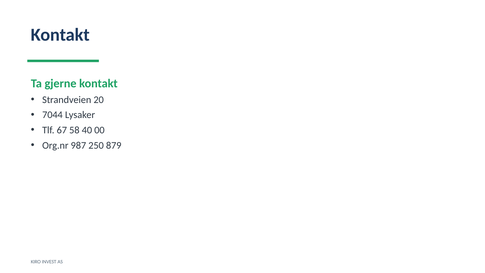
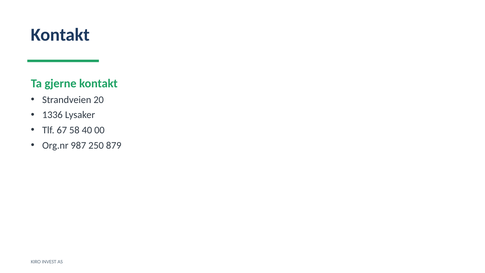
7044: 7044 -> 1336
